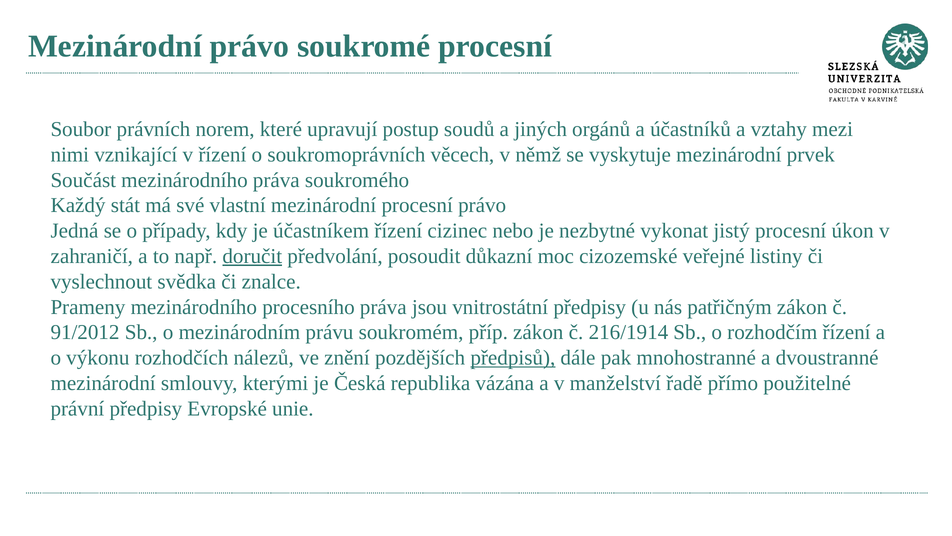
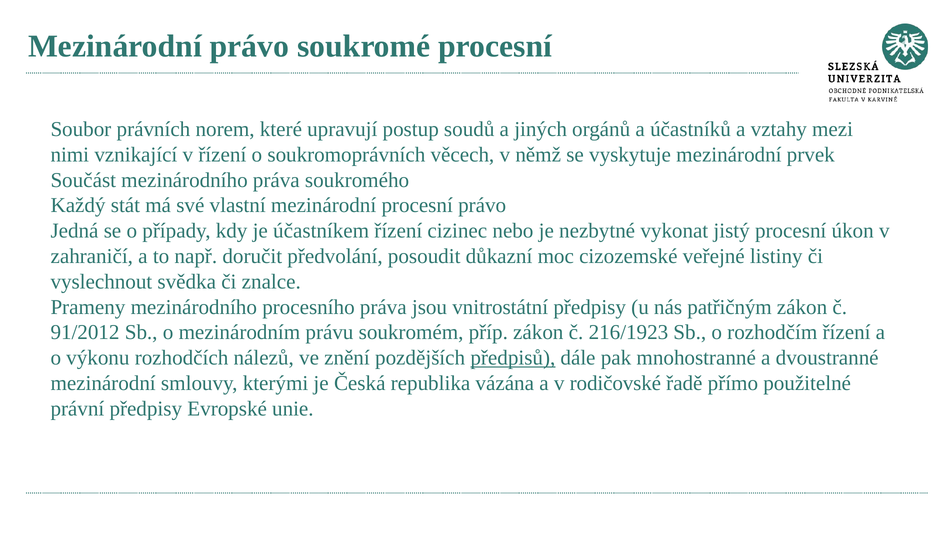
doručit underline: present -> none
216/1914: 216/1914 -> 216/1923
manželství: manželství -> rodičovské
